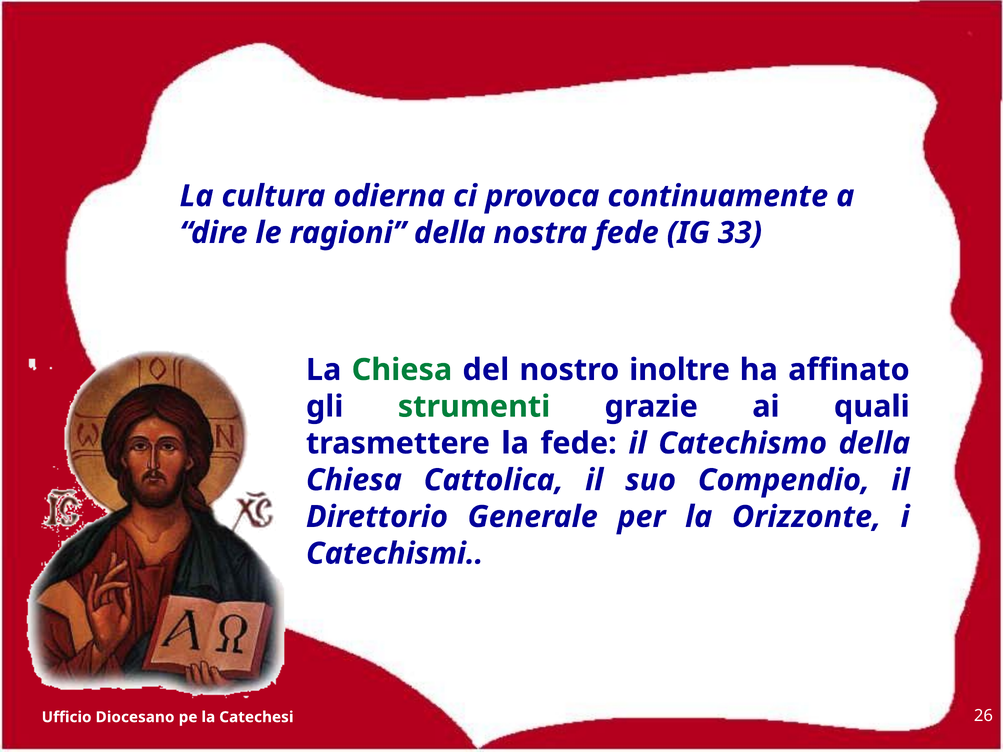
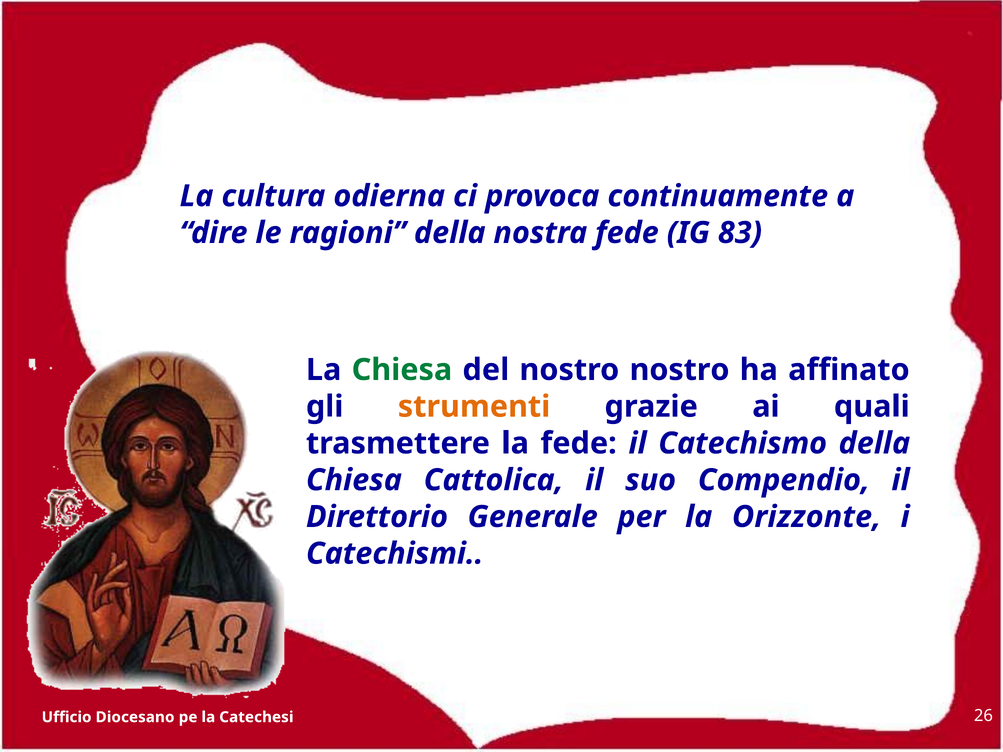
33: 33 -> 83
nostro inoltre: inoltre -> nostro
strumenti colour: green -> orange
